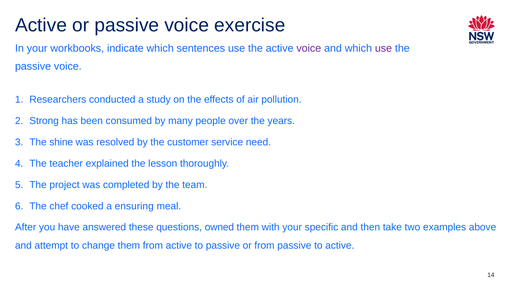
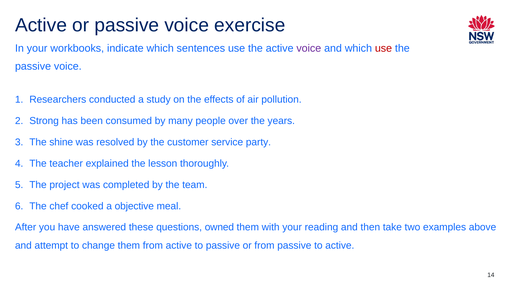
use at (383, 48) colour: purple -> red
need: need -> party
ensuring: ensuring -> objective
specific: specific -> reading
